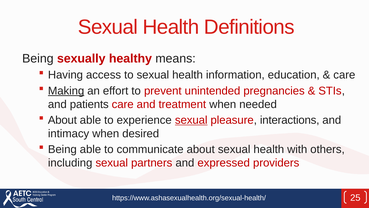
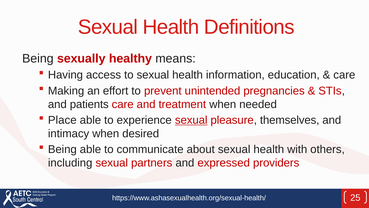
Making underline: present -> none
About at (62, 120): About -> Place
interactions: interactions -> themselves
